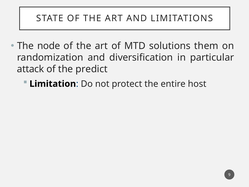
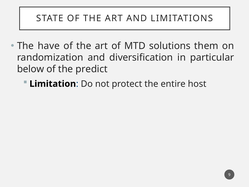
node: node -> have
attack: attack -> below
